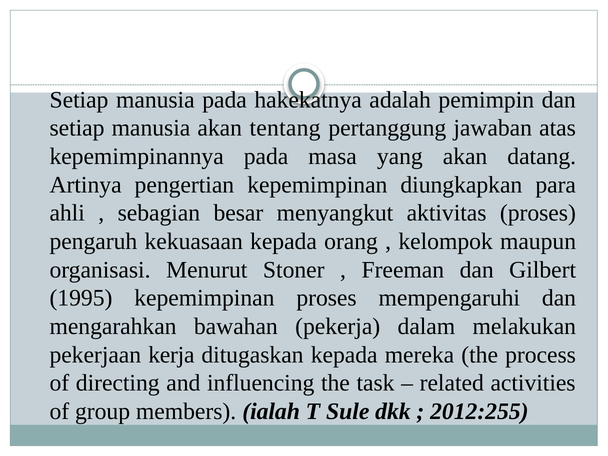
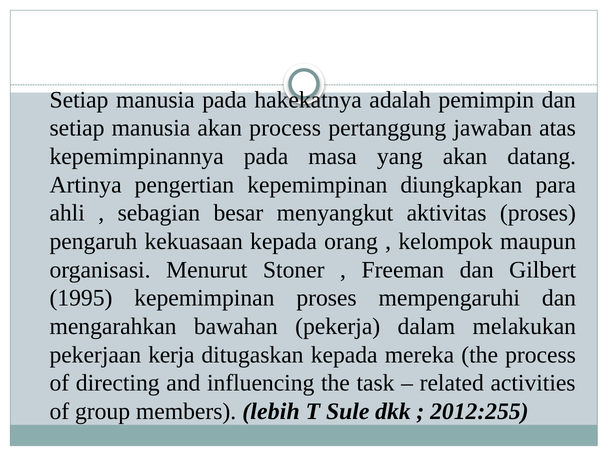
akan tentang: tentang -> process
ialah: ialah -> lebih
